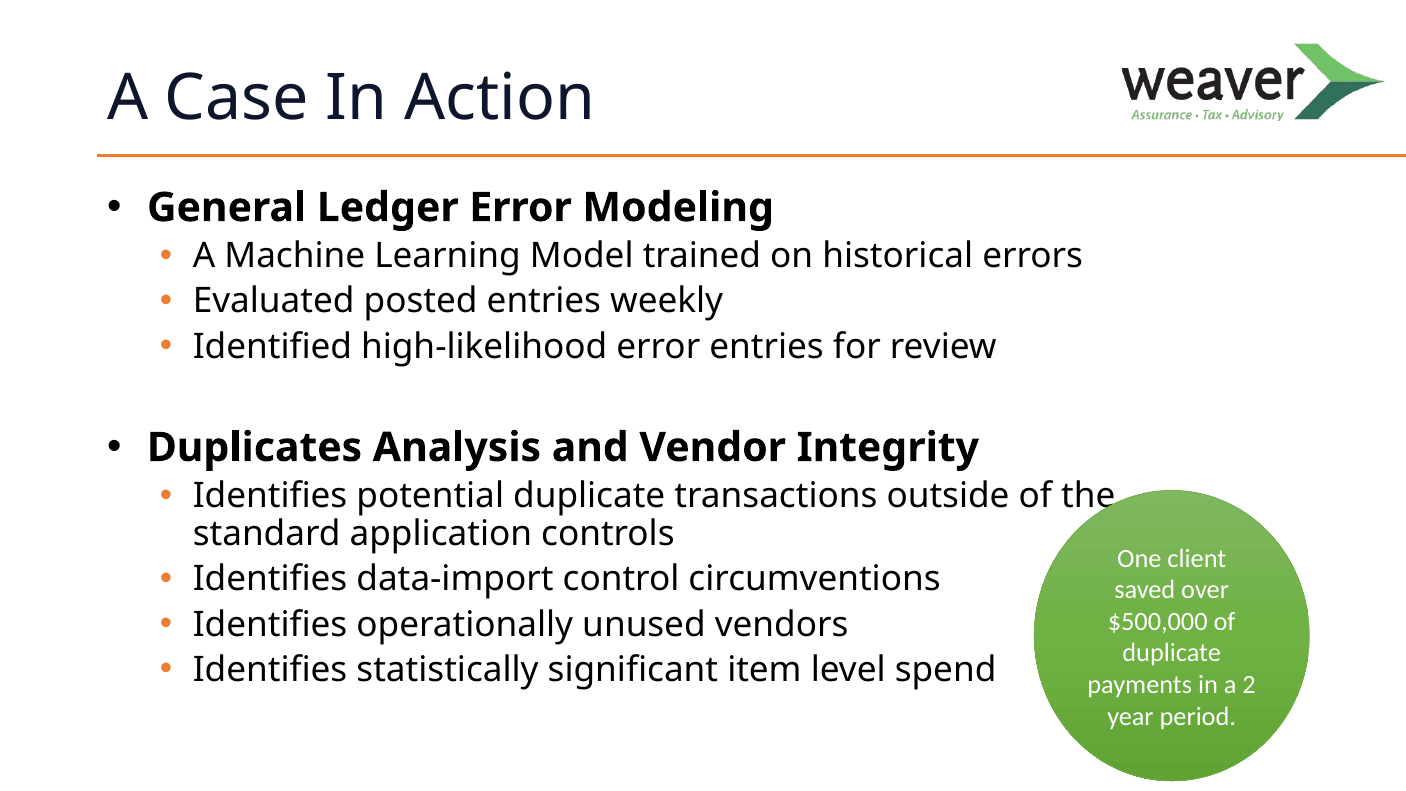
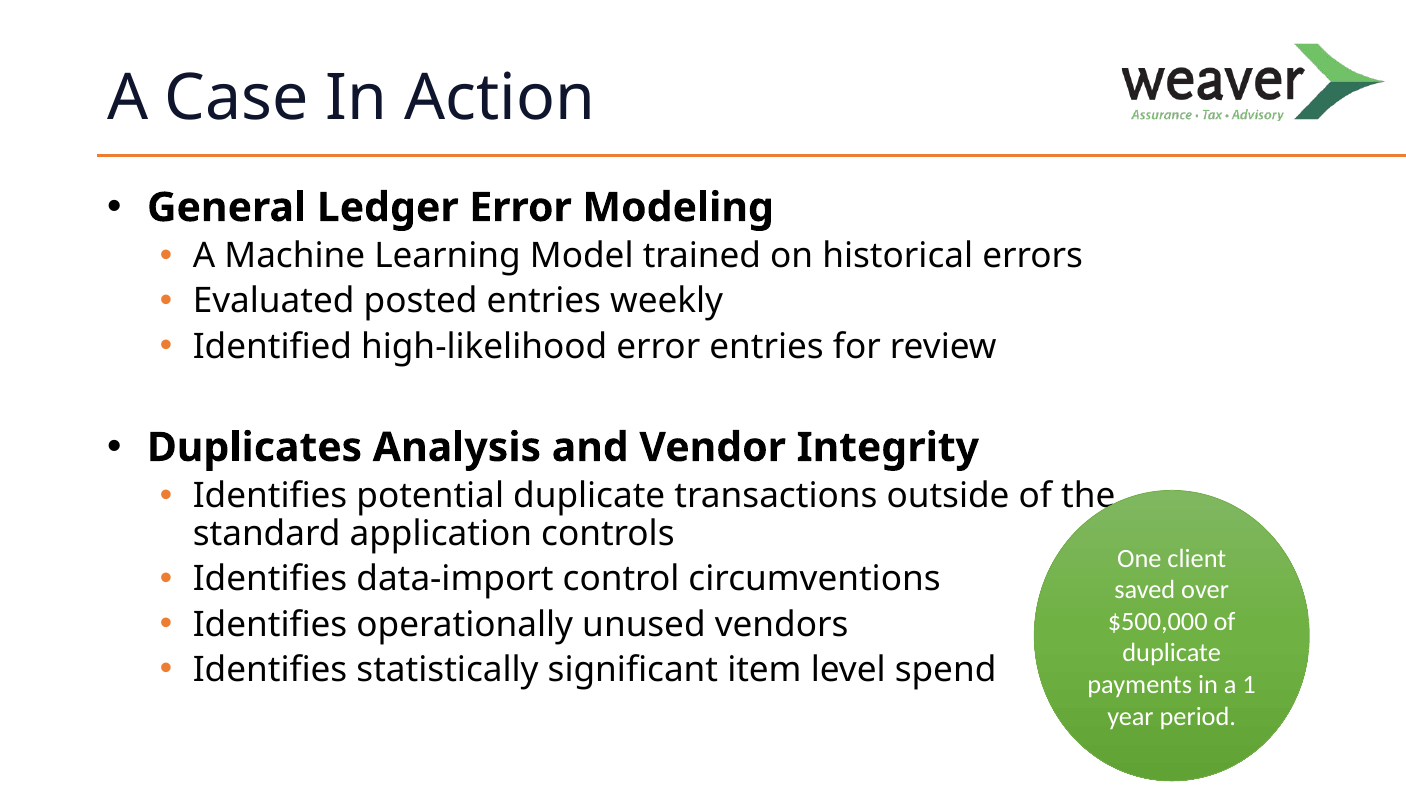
2: 2 -> 1
